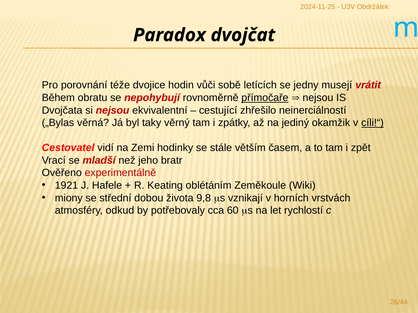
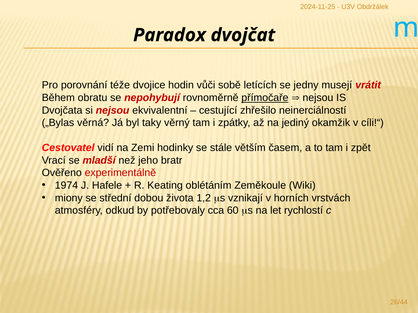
cíli!“ underline: present -> none
1921: 1921 -> 1974
9,8: 9,8 -> 1,2
